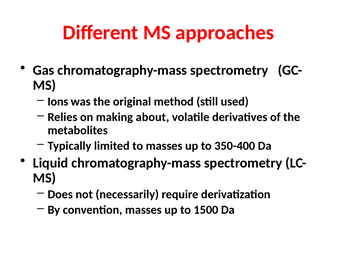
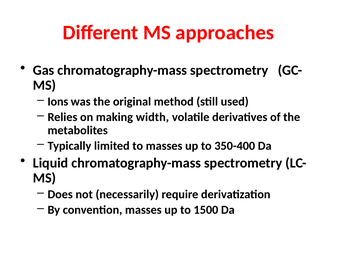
about: about -> width
